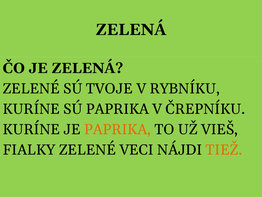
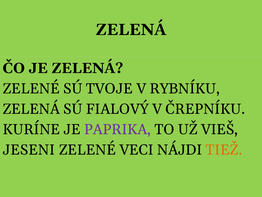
KURÍNE at (31, 109): KURÍNE -> ZELENÁ
SÚ PAPRIKA: PAPRIKA -> FIALOVÝ
PAPRIKA at (118, 129) colour: orange -> purple
FIALKY: FIALKY -> JESENI
